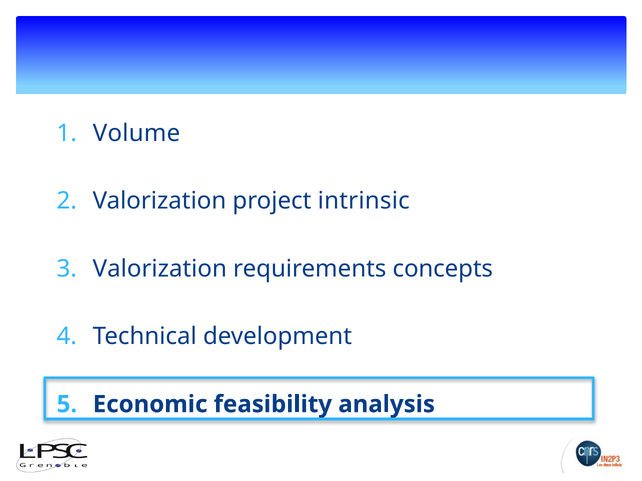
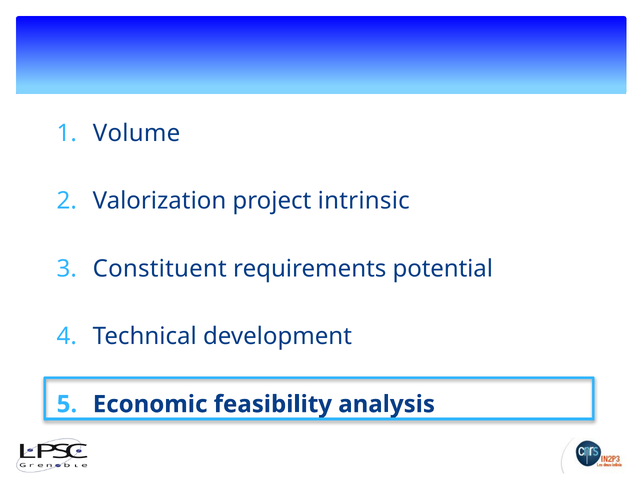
Valorization at (160, 269): Valorization -> Constituent
concepts: concepts -> potential
